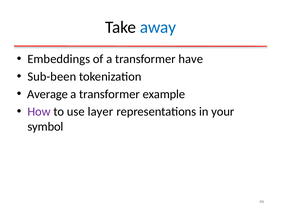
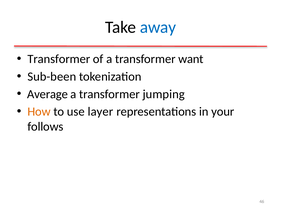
Embeddings at (59, 59): Embeddings -> Transformer
have: have -> want
example: example -> jumping
How colour: purple -> orange
symbol: symbol -> follows
